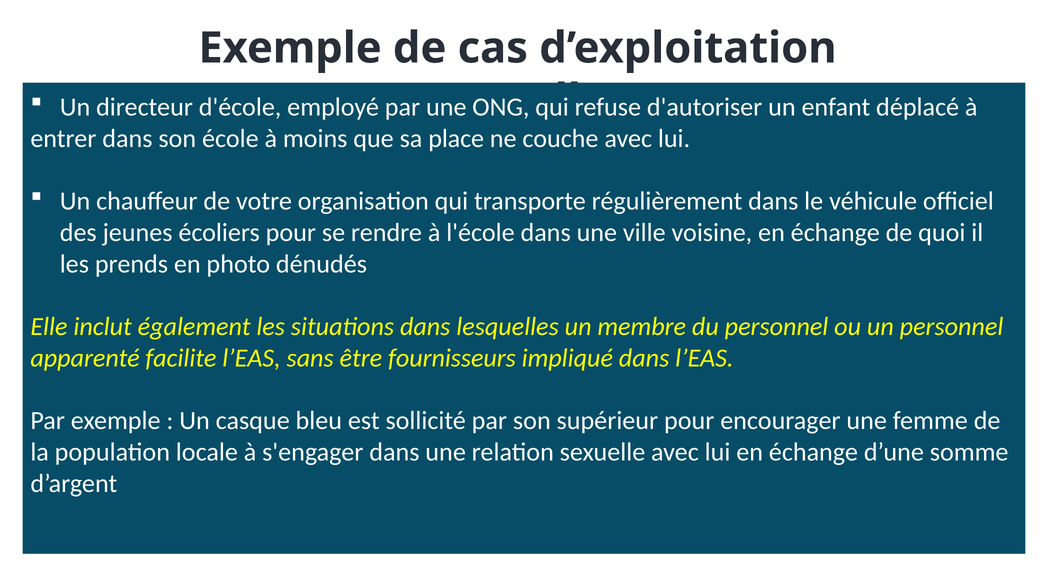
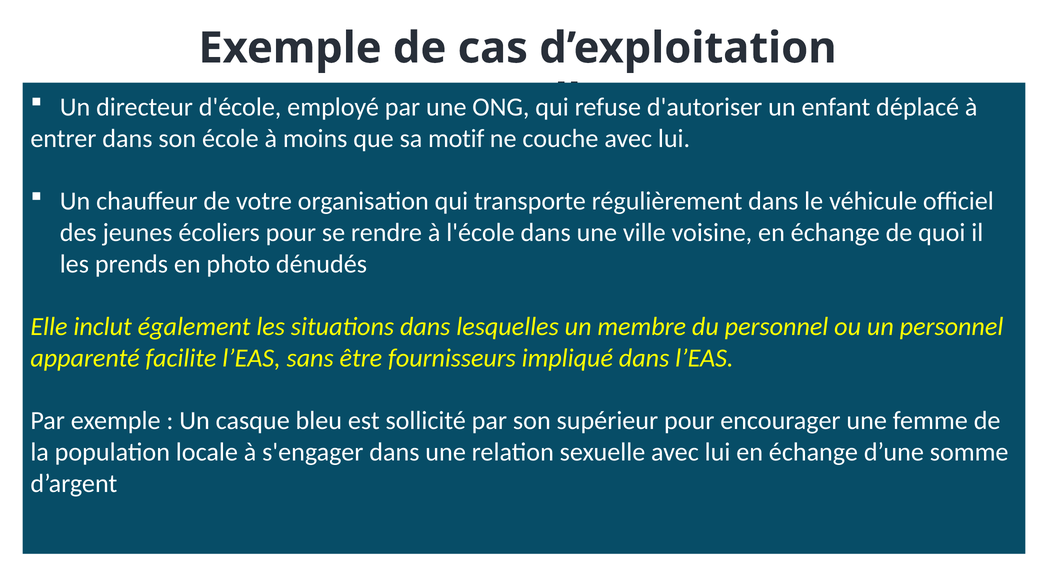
place: place -> motif
